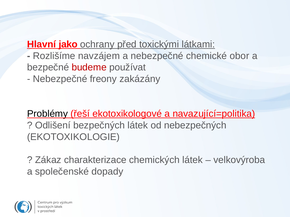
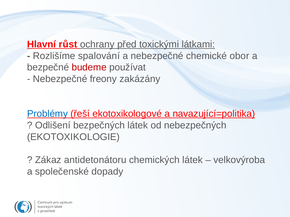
jako: jako -> růst
navzájem: navzájem -> spalování
Problémy colour: black -> blue
charakterizace: charakterizace -> antidetonátoru
